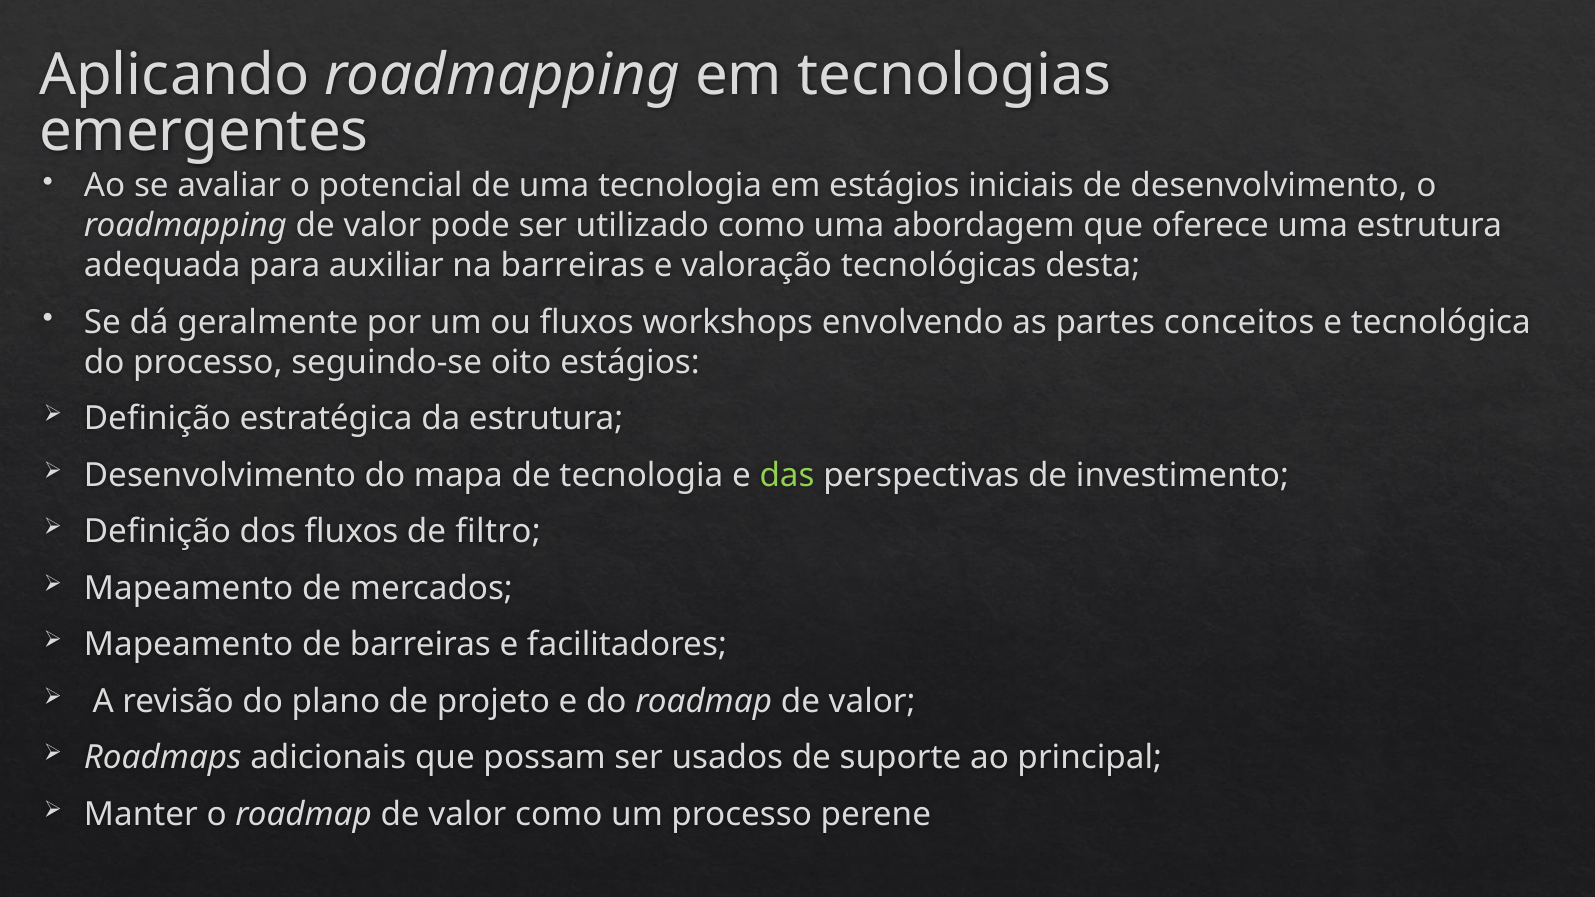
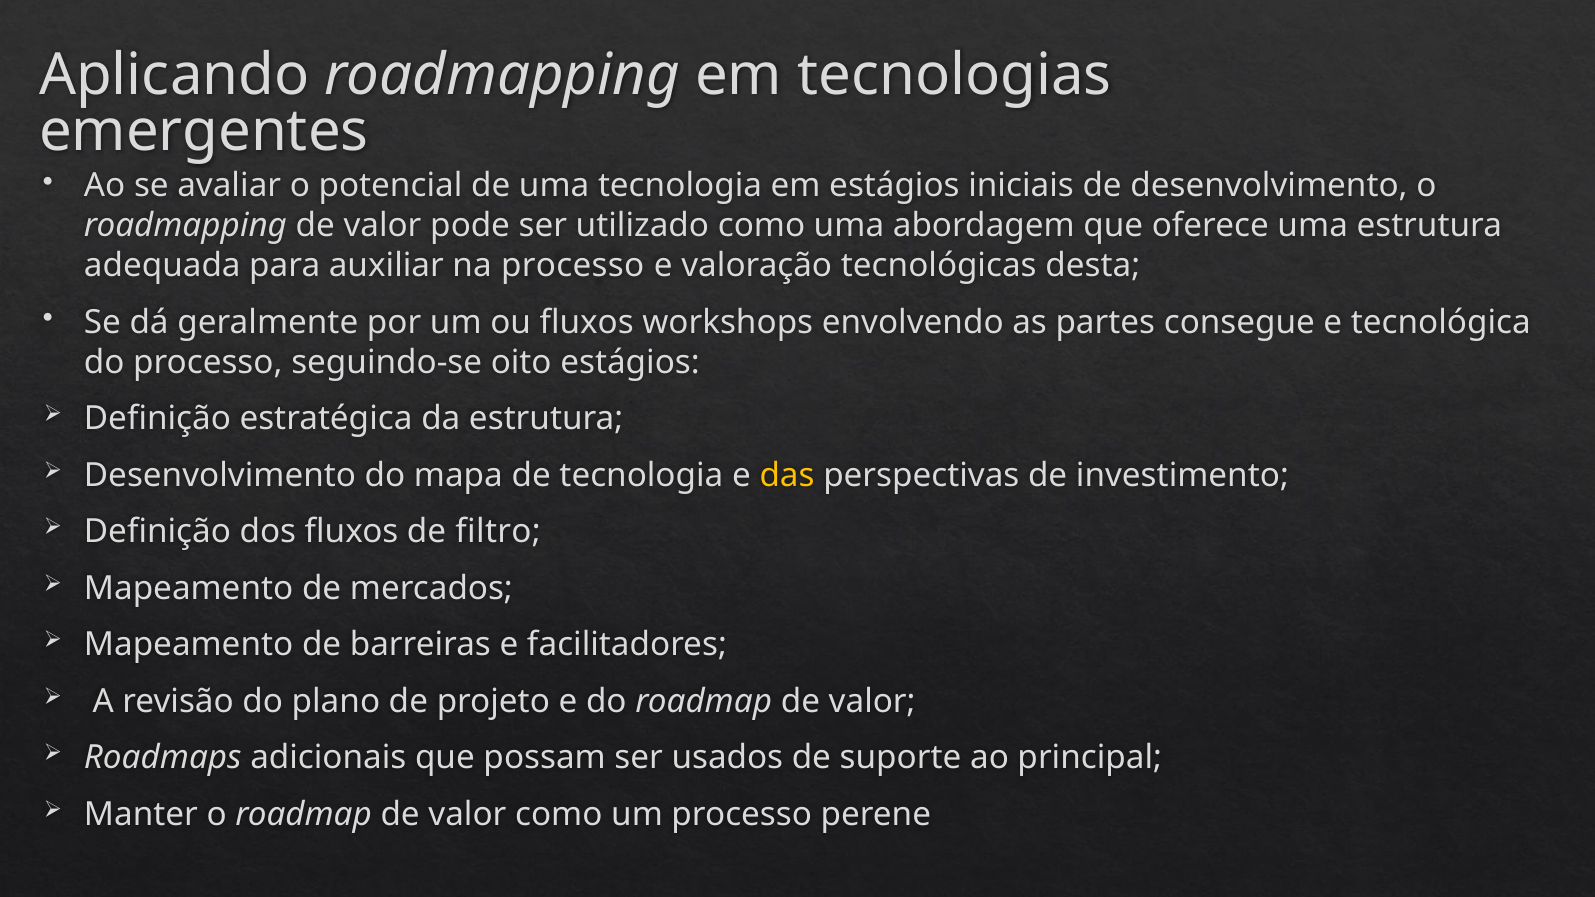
na barreiras: barreiras -> processo
conceitos: conceitos -> consegue
das colour: light green -> yellow
